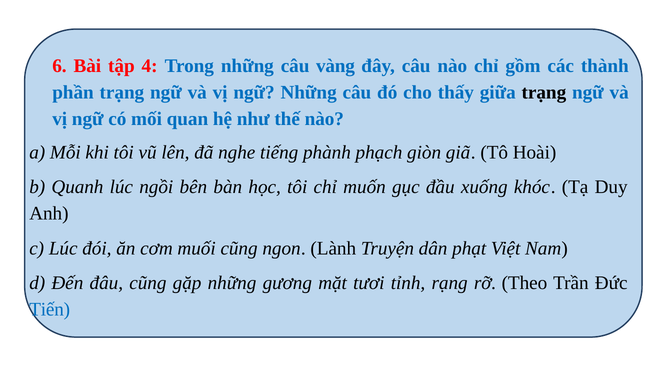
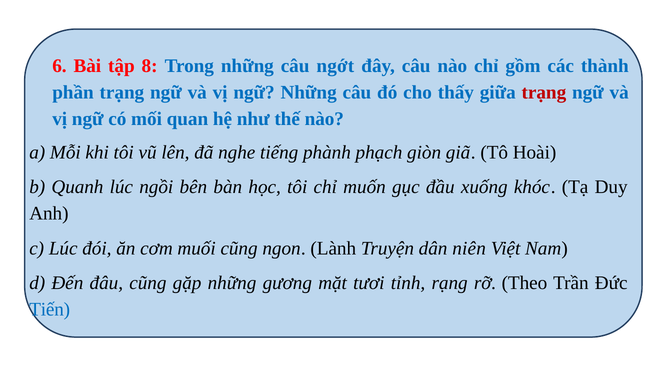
4: 4 -> 8
vàng: vàng -> ngớt
trạng at (544, 92) colour: black -> red
phạt: phạt -> niên
